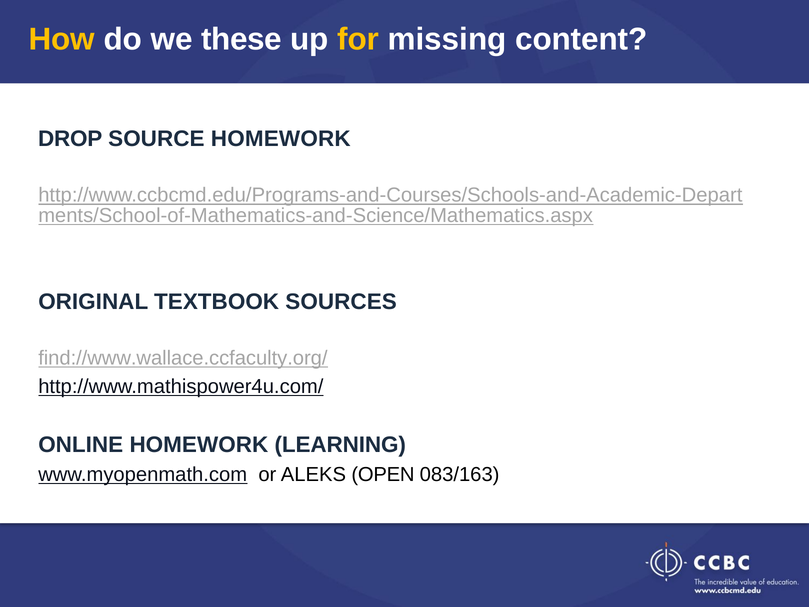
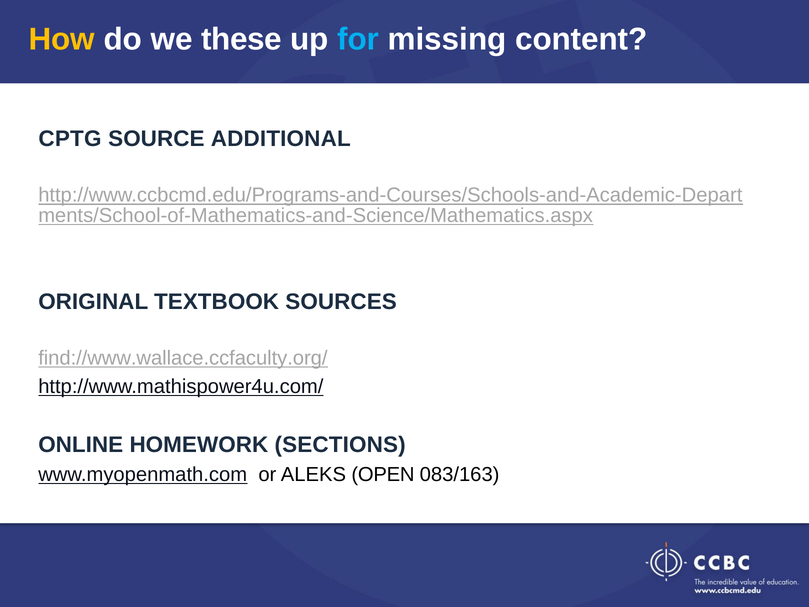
for colour: yellow -> light blue
DROP: DROP -> CPTG
SOURCE HOMEWORK: HOMEWORK -> ADDITIONAL
LEARNING: LEARNING -> SECTIONS
